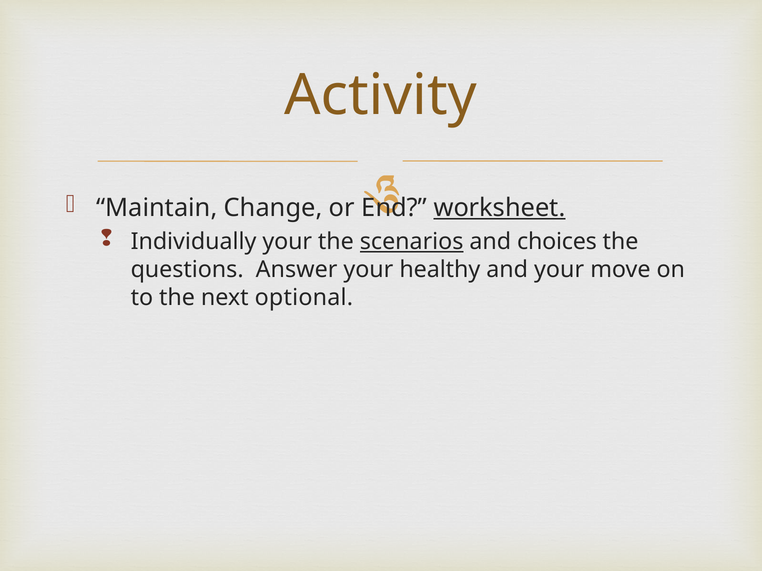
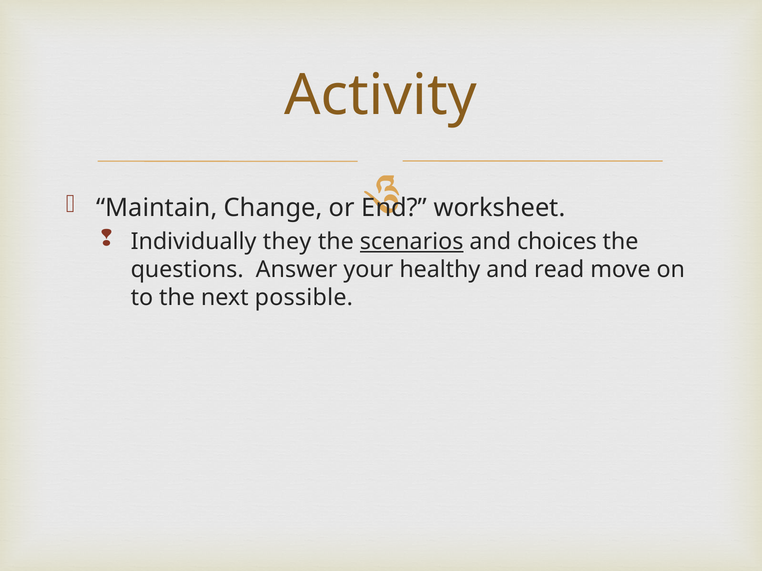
worksheet underline: present -> none
Individually your: your -> they
and your: your -> read
optional: optional -> possible
